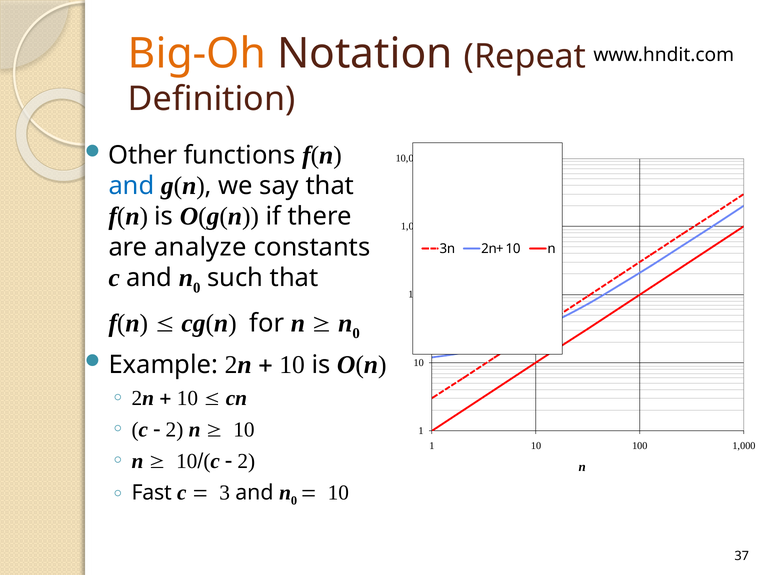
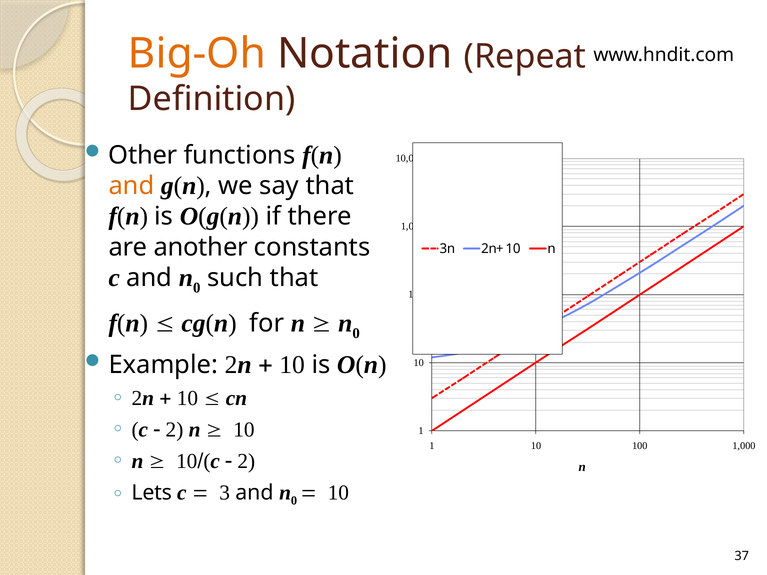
and at (131, 186) colour: blue -> orange
analyze: analyze -> another
Fast: Fast -> Lets
